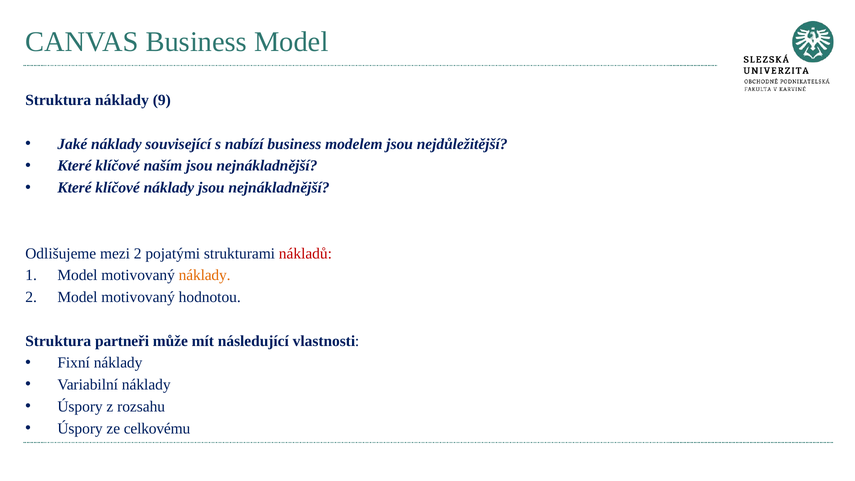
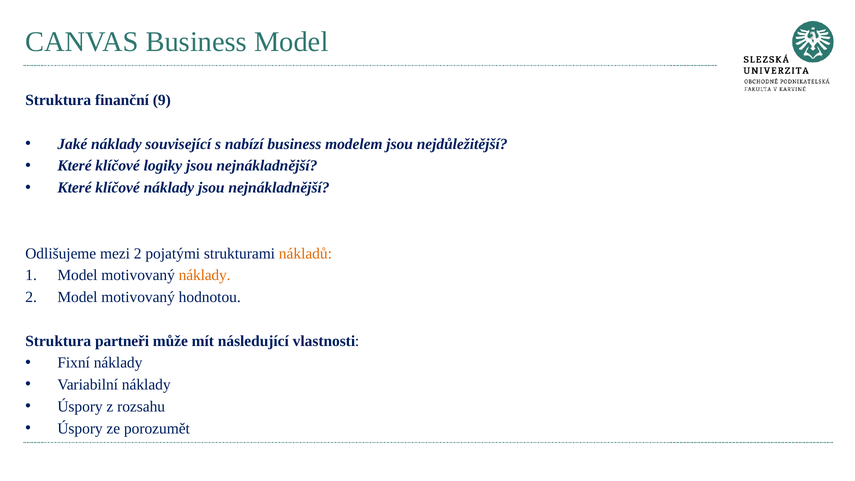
Struktura náklady: náklady -> finanční
naším: naším -> logiky
nákladů colour: red -> orange
celkovému: celkovému -> porozumět
